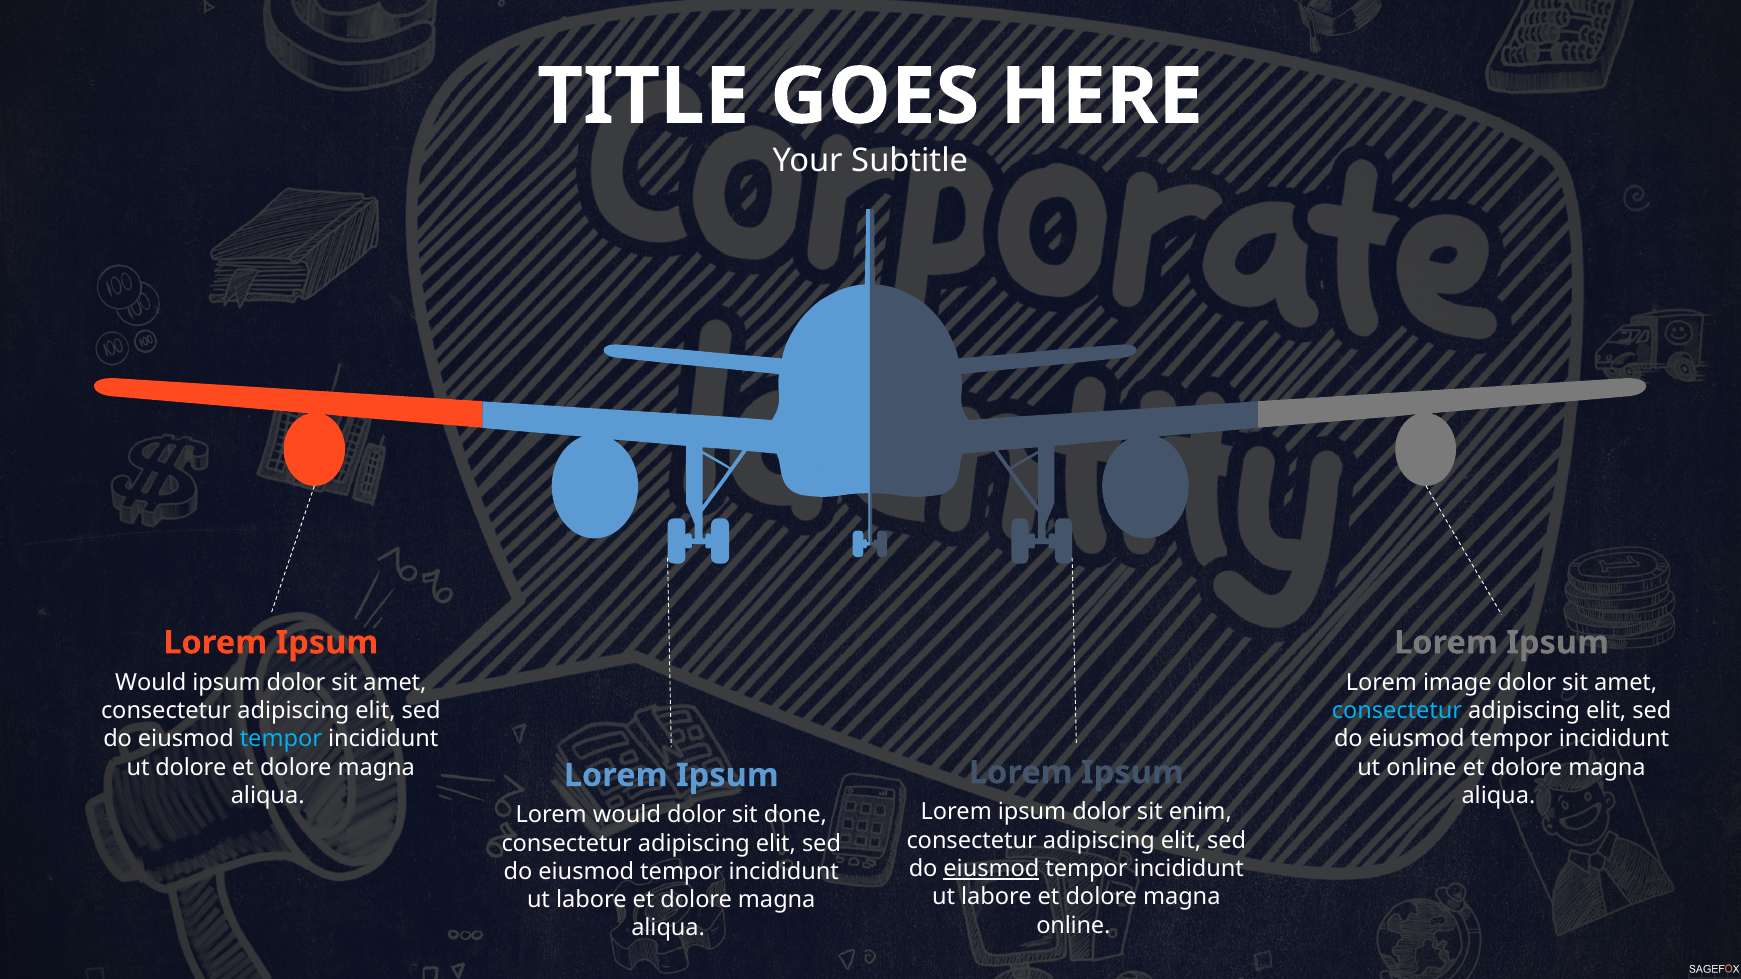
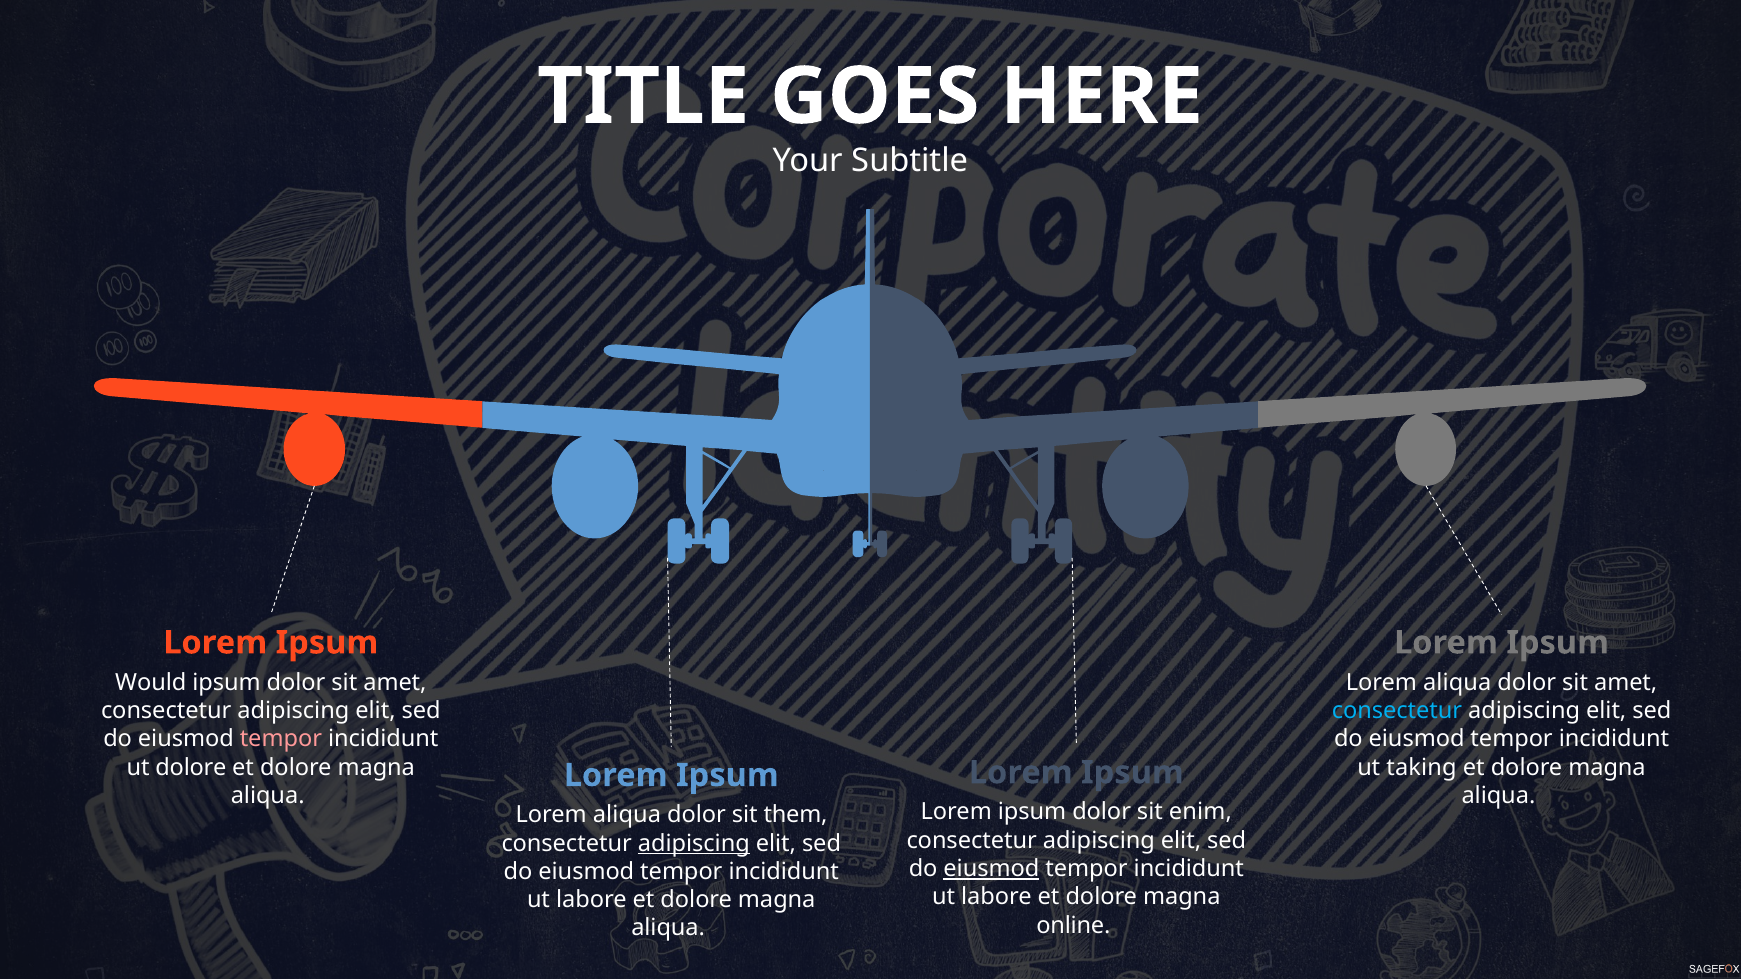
image at (1457, 683): image -> aliqua
tempor at (281, 739) colour: light blue -> pink
ut online: online -> taking
would at (627, 815): would -> aliqua
done: done -> them
adipiscing at (694, 844) underline: none -> present
